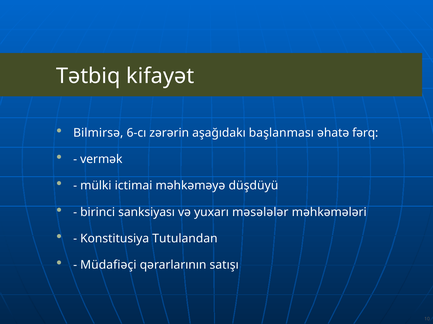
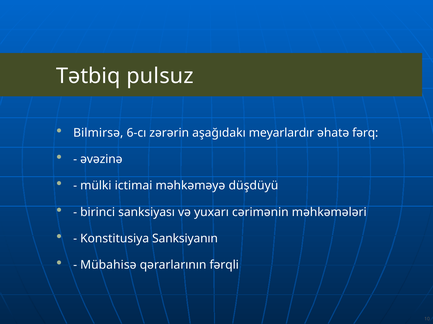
kifayət: kifayət -> pulsuz
başlanması: başlanması -> meyarlardır
vermək: vermək -> əvəzinə
məsələlər: məsələlər -> cərimənin
Tutulandan: Tutulandan -> Sanksiyanın
Müdafiəçi: Müdafiəçi -> Mübahisə
satışı: satışı -> fərqli
